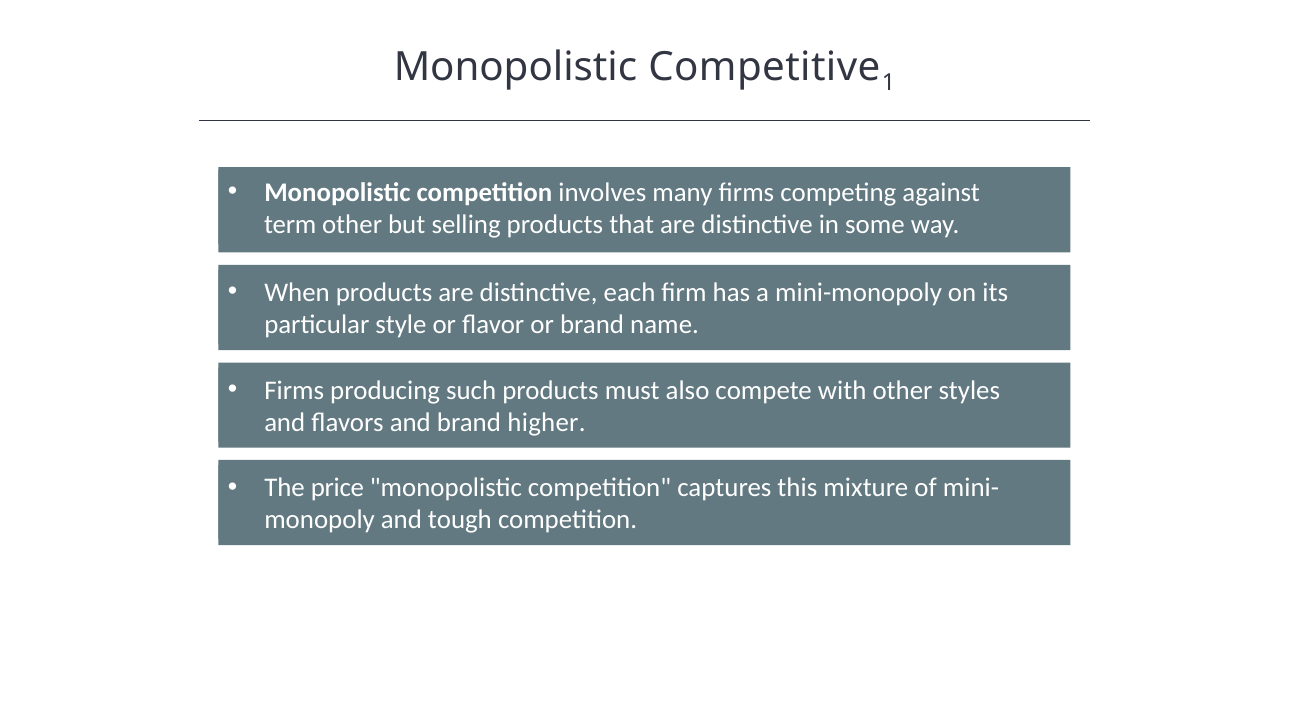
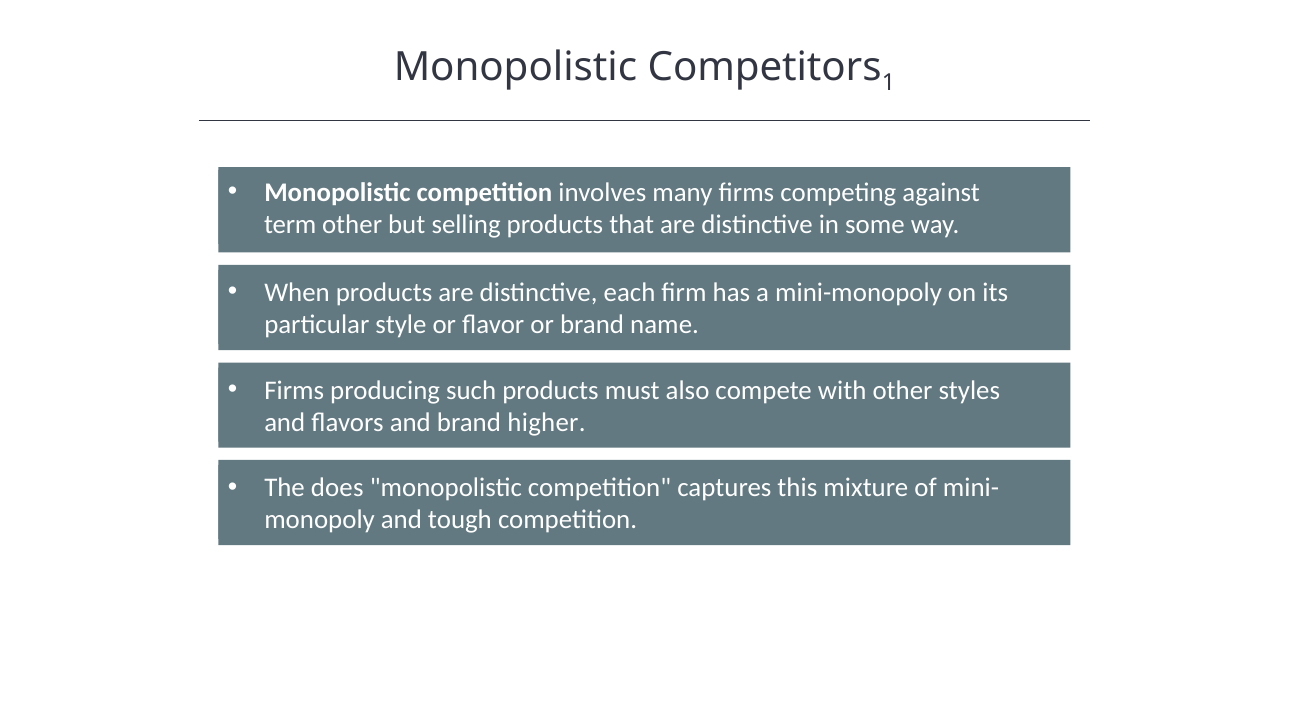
Competitive: Competitive -> Competitors
price: price -> does
